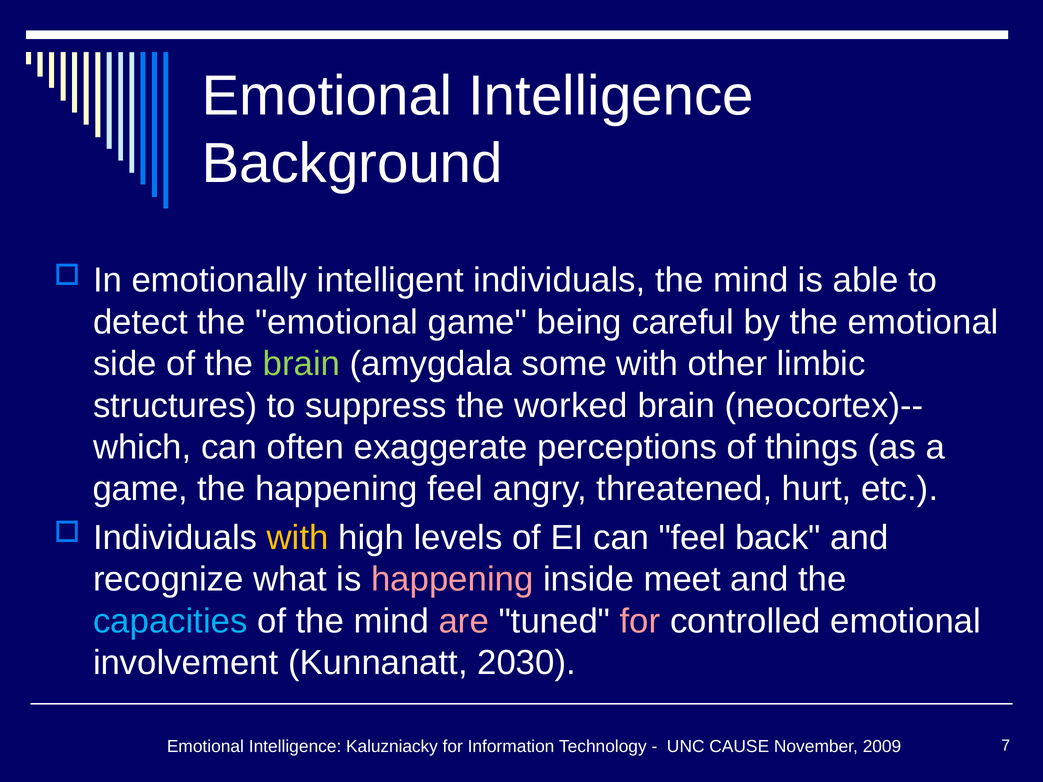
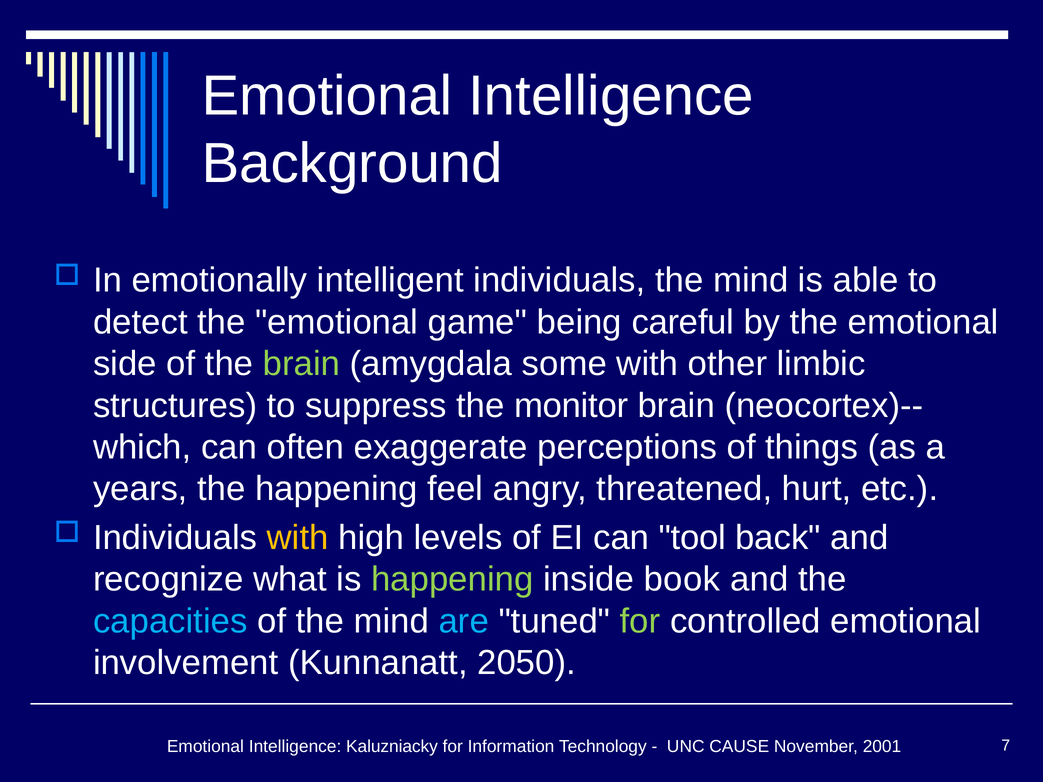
worked: worked -> monitor
game at (140, 489): game -> years
can feel: feel -> tool
happening at (452, 580) colour: pink -> light green
meet: meet -> book
are colour: pink -> light blue
for at (640, 621) colour: pink -> light green
2030: 2030 -> 2050
2009: 2009 -> 2001
